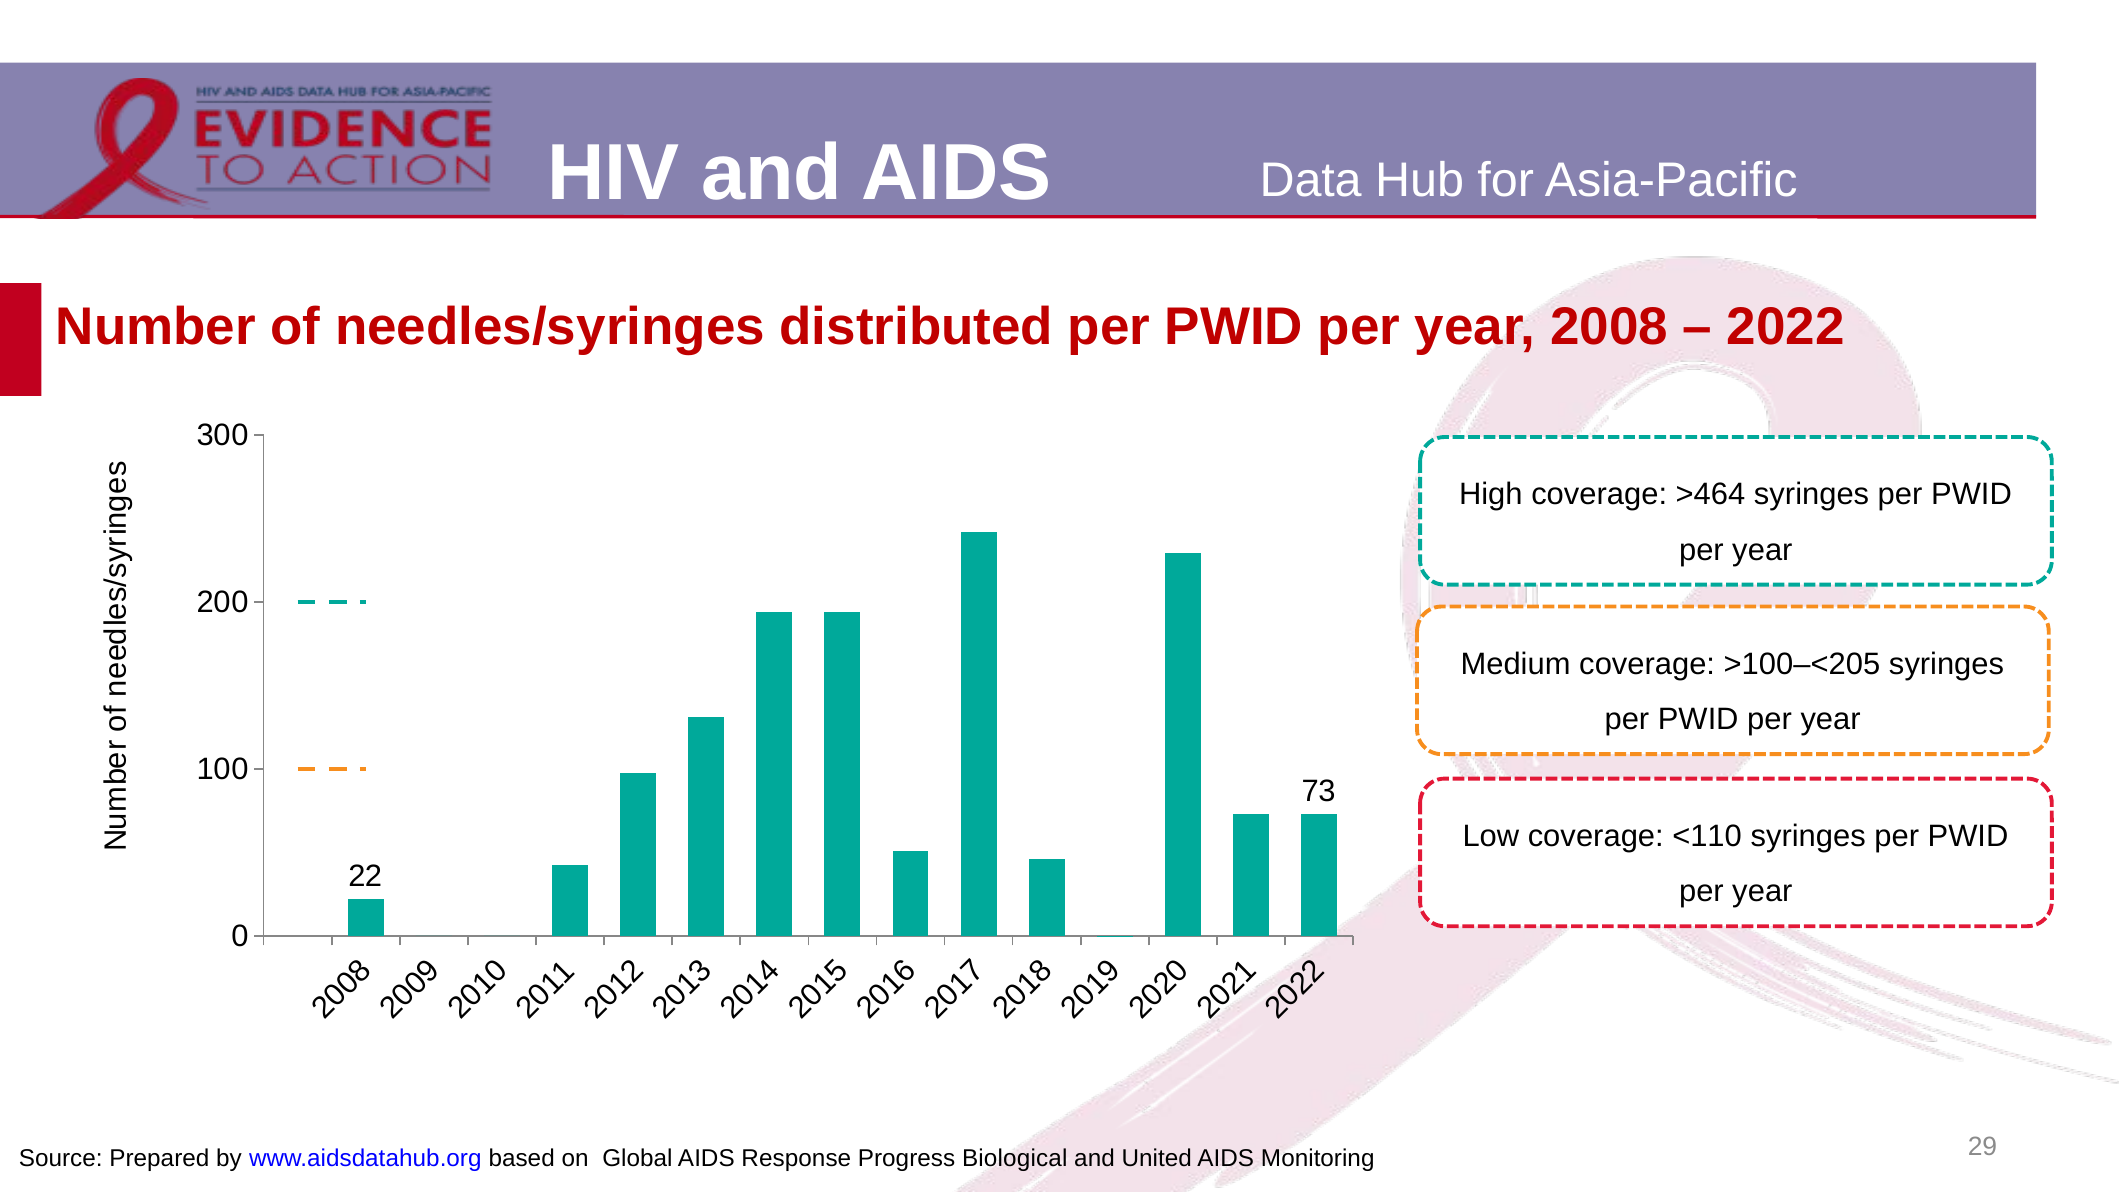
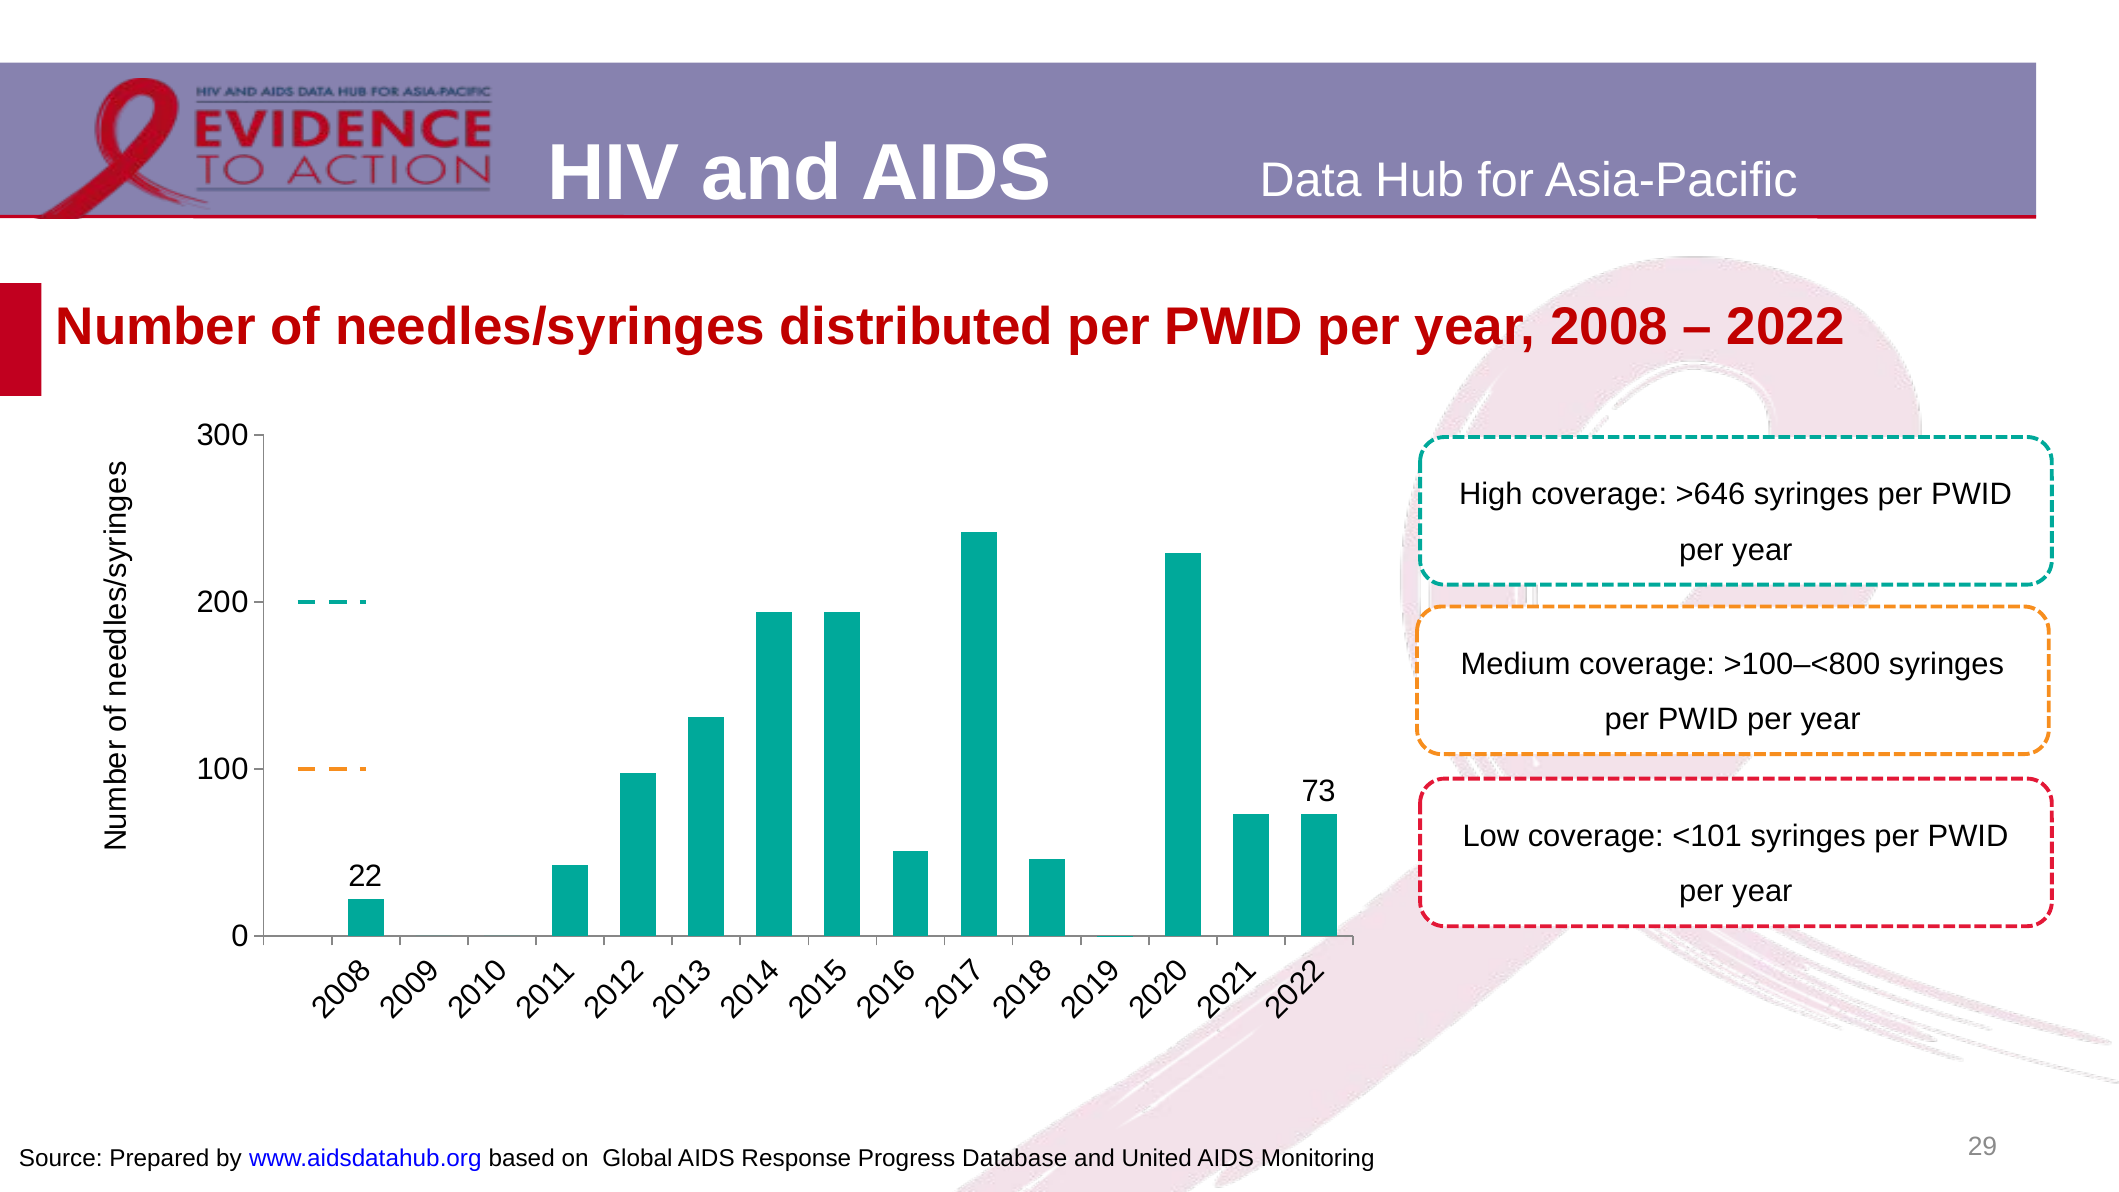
>464: >464 -> >646
>100–<205: >100–<205 -> >100–<800
<110: <110 -> <101
Biological: Biological -> Database
